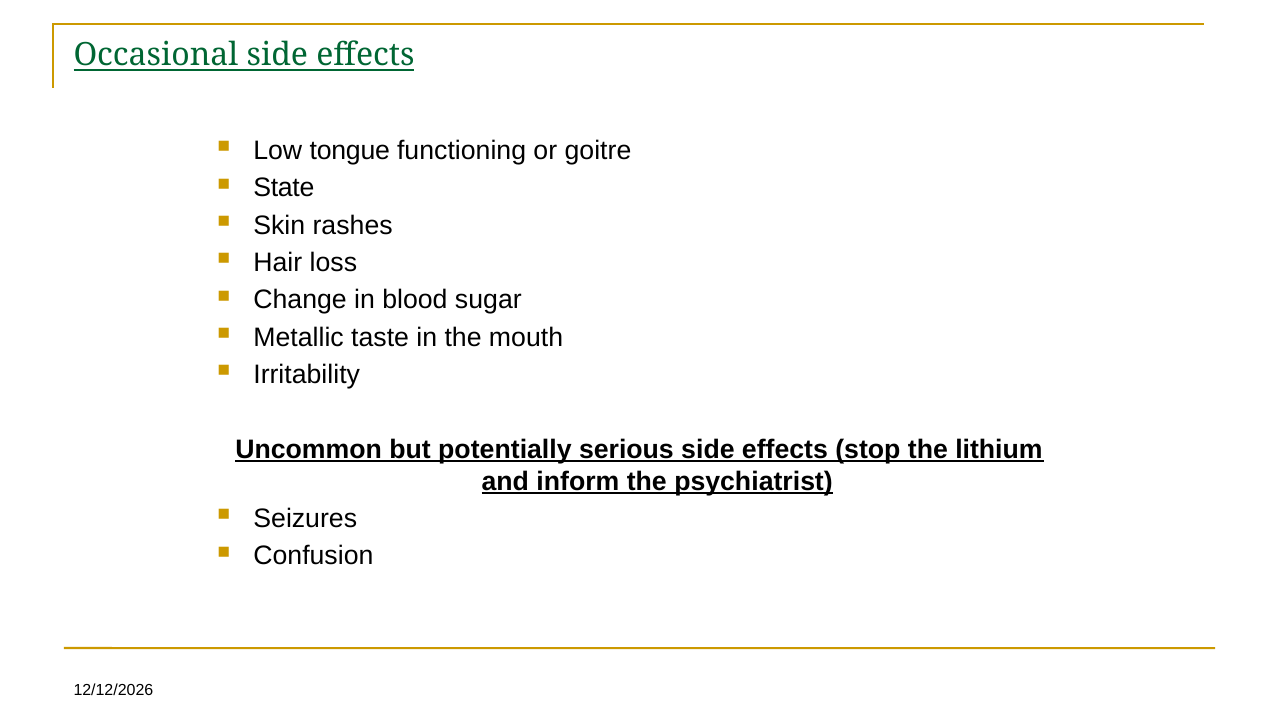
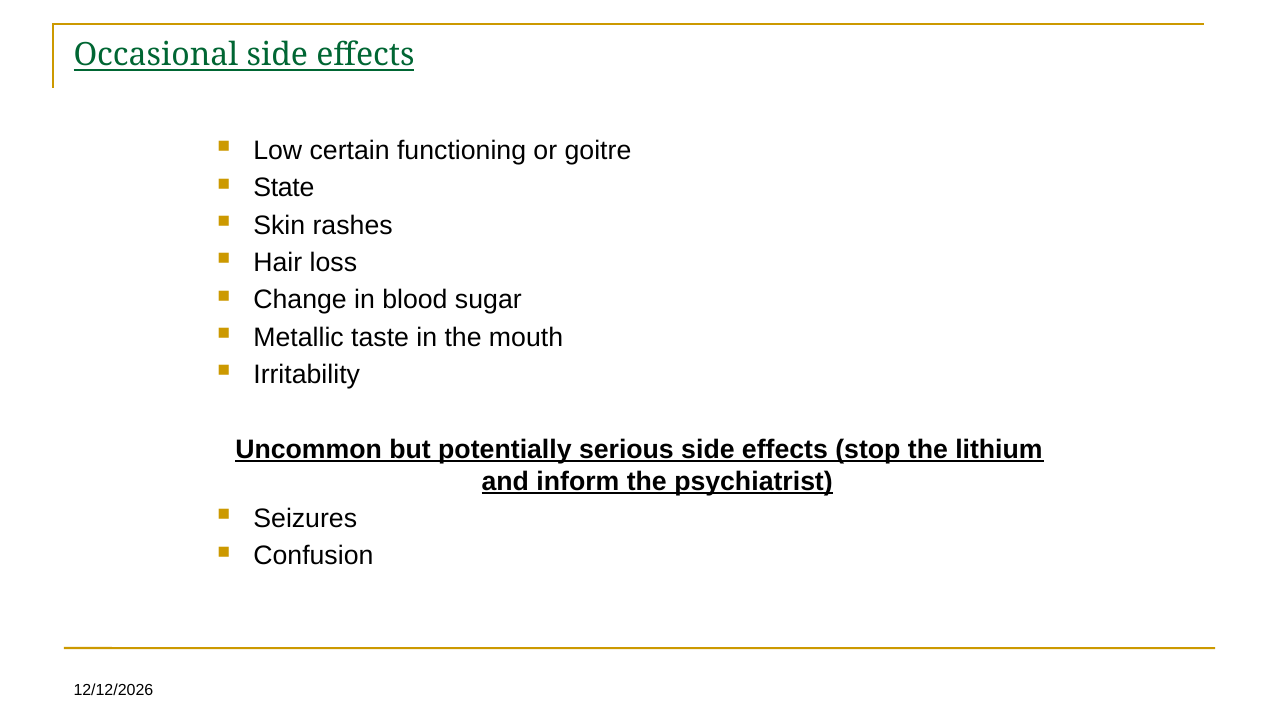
tongue: tongue -> certain
